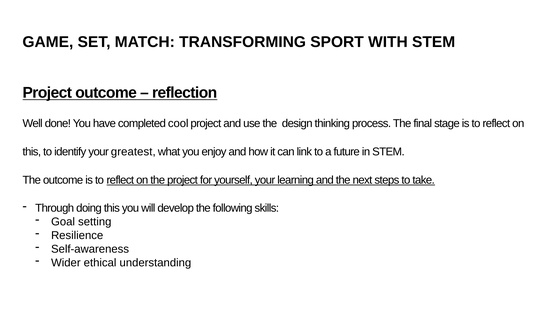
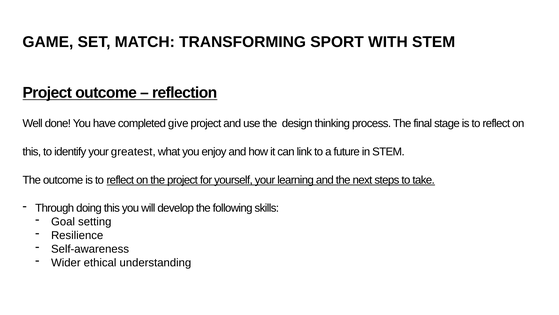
cool: cool -> give
